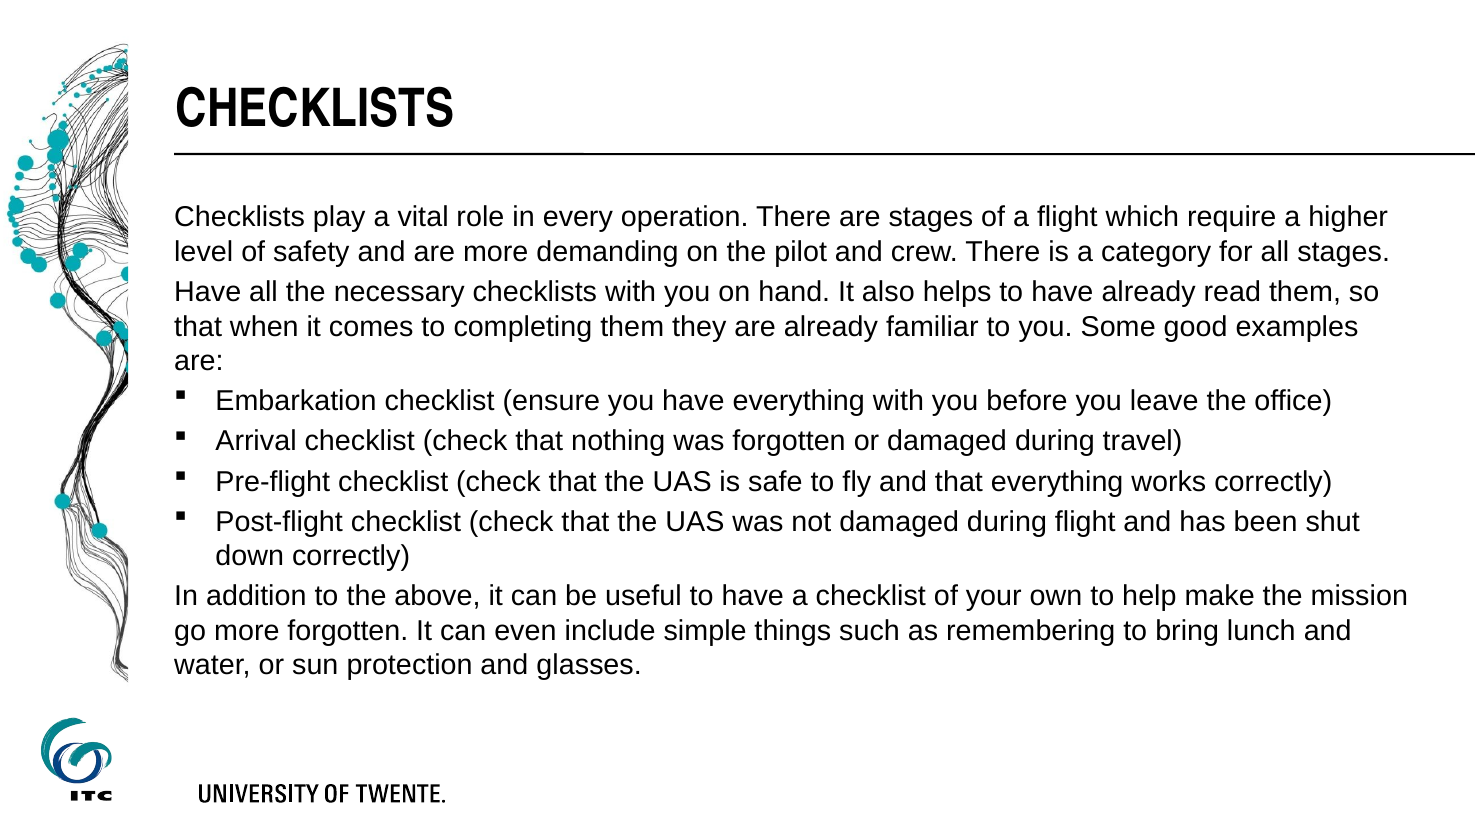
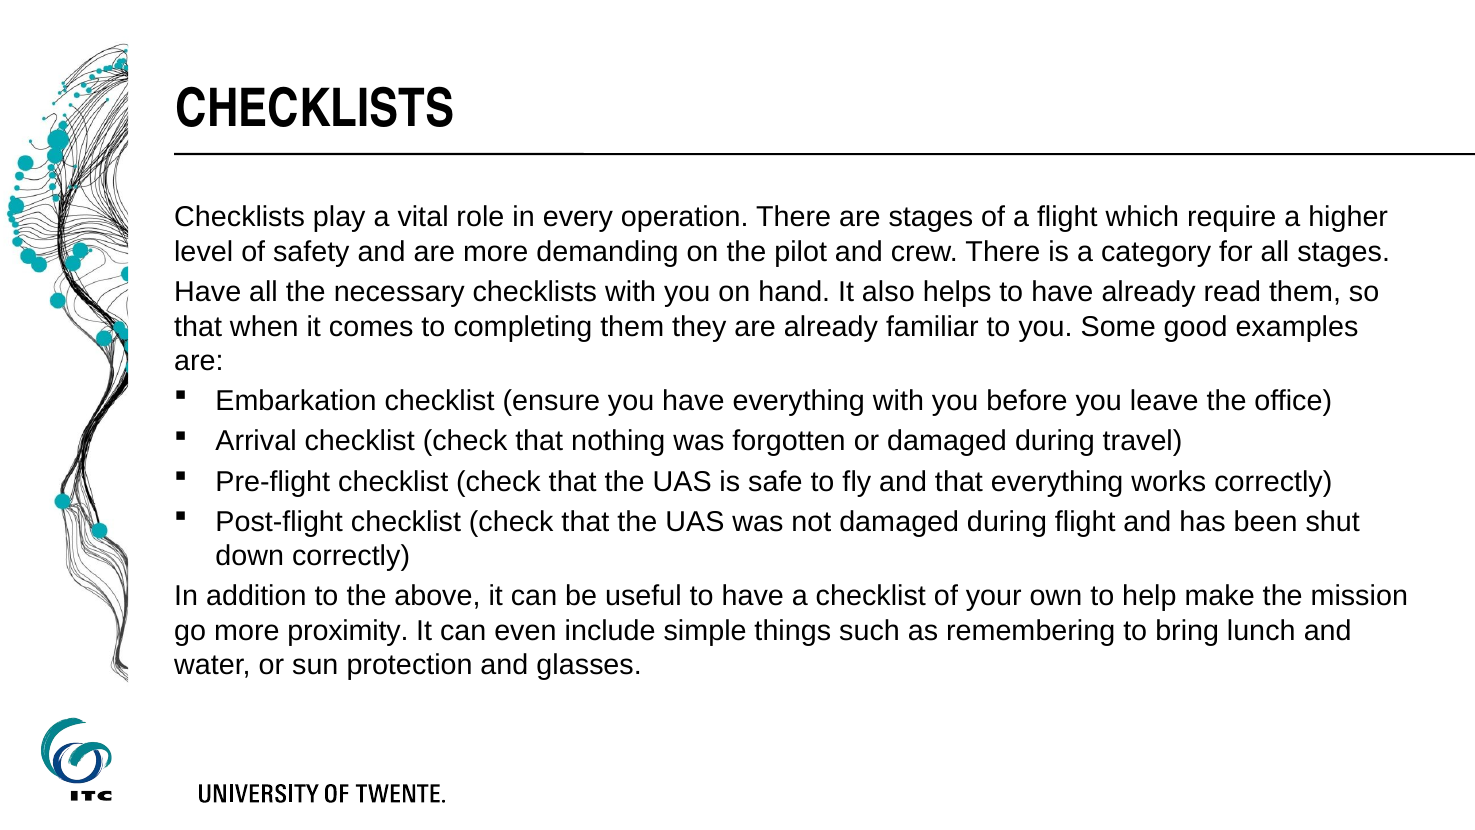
more forgotten: forgotten -> proximity
